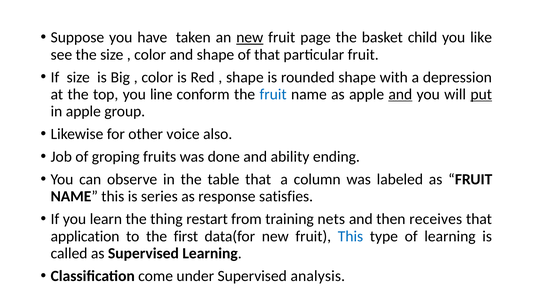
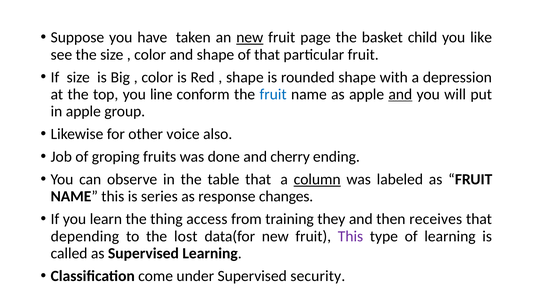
put underline: present -> none
ability: ability -> cherry
column underline: none -> present
satisfies: satisfies -> changes
restart: restart -> access
nets: nets -> they
application: application -> depending
first: first -> lost
This at (350, 236) colour: blue -> purple
analysis: analysis -> security
